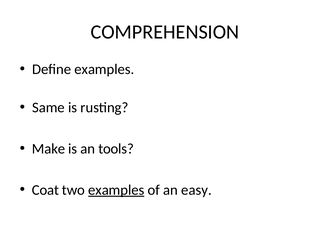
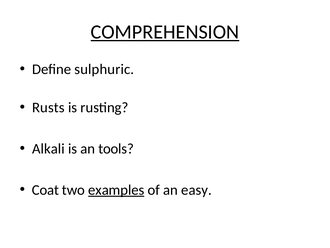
COMPREHENSION underline: none -> present
Define examples: examples -> sulphuric
Same: Same -> Rusts
Make: Make -> Alkali
